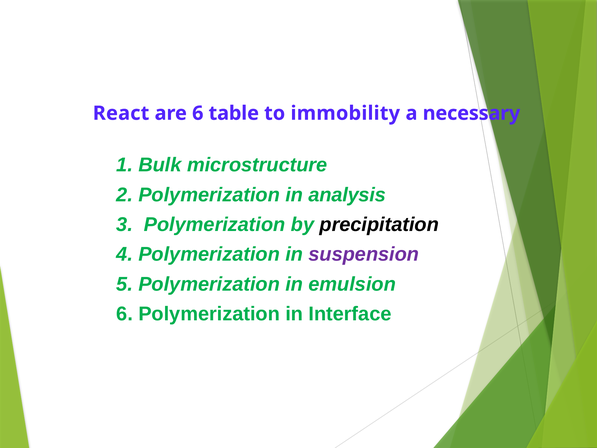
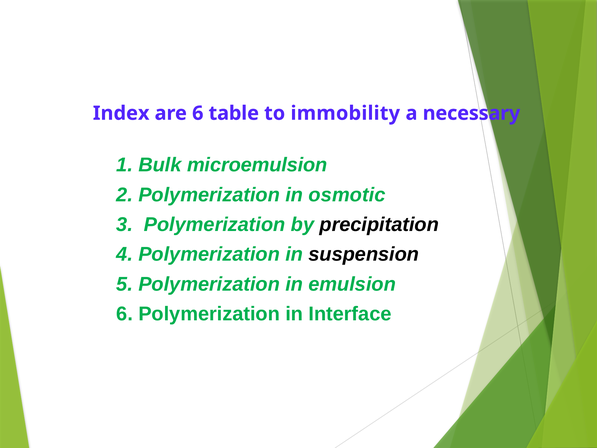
React: React -> Index
microstructure: microstructure -> microemulsion
analysis: analysis -> osmotic
suspension colour: purple -> black
